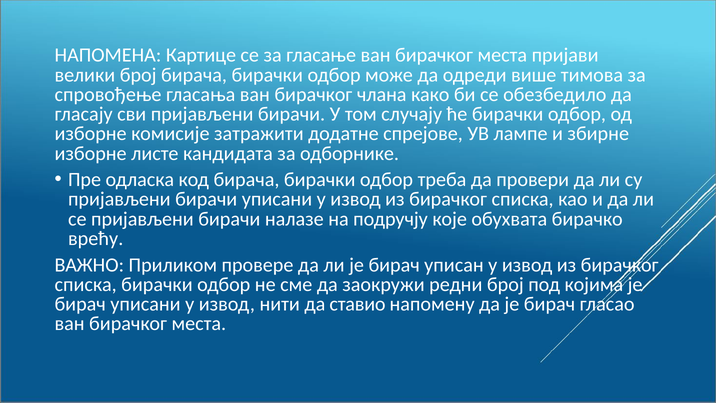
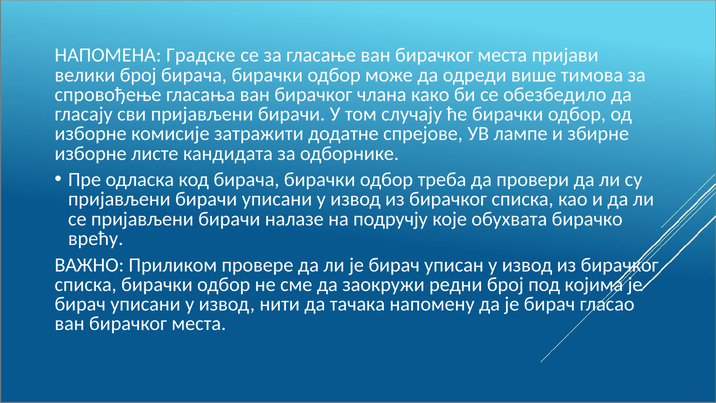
Картице: Картице -> Градске
ставио: ставио -> тачака
